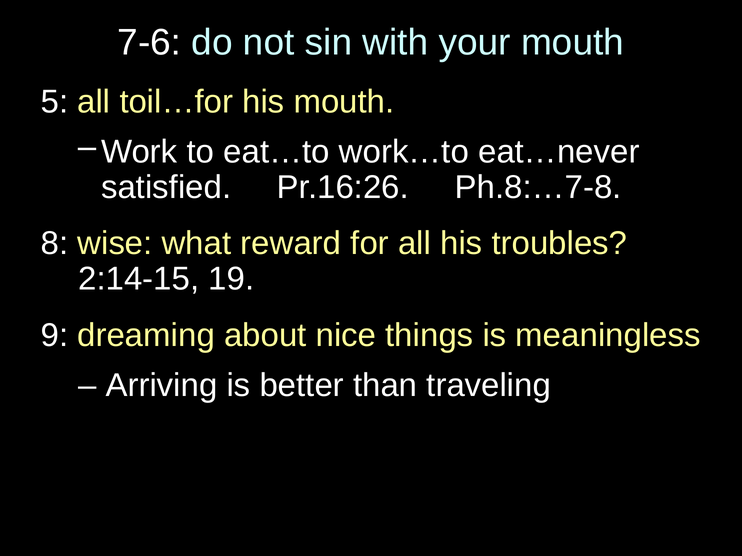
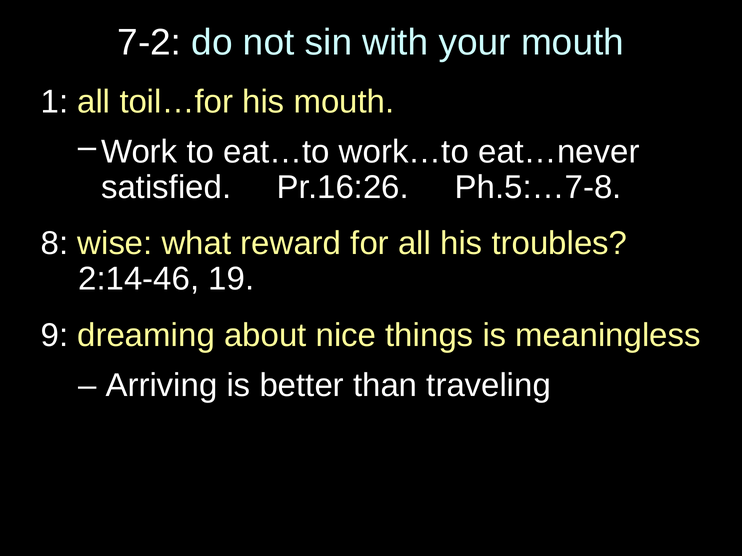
7-6: 7-6 -> 7-2
5: 5 -> 1
Ph.8:…7-8: Ph.8:…7-8 -> Ph.5:…7-8
2:14-15: 2:14-15 -> 2:14-46
